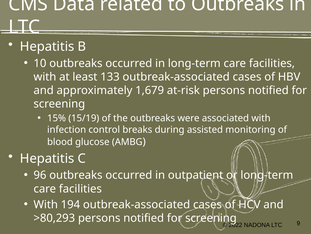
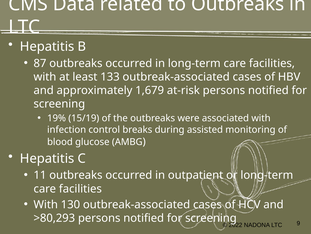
10: 10 -> 87
15%: 15% -> 19%
96: 96 -> 11
194: 194 -> 130
